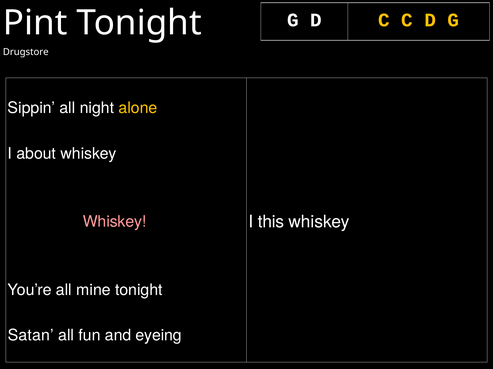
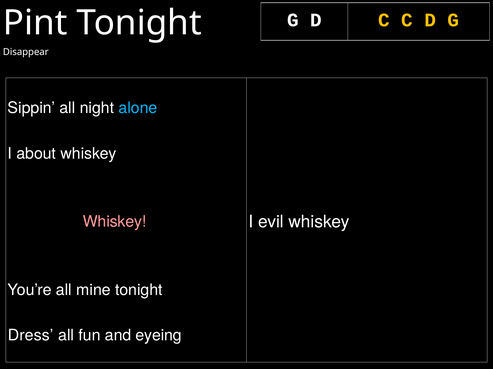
Drugstore: Drugstore -> Disappear
alone colour: yellow -> light blue
this: this -> evil
Satan: Satan -> Dress
